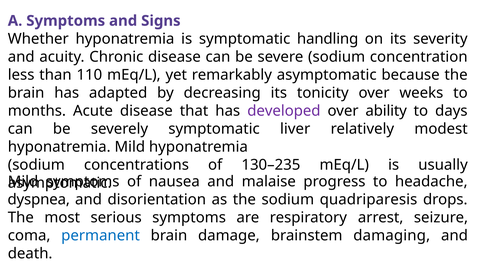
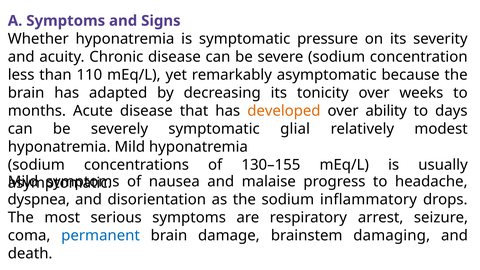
handling: handling -> pressure
developed colour: purple -> orange
liver: liver -> glial
130–235: 130–235 -> 130–155
quadriparesis: quadriparesis -> inflammatory
